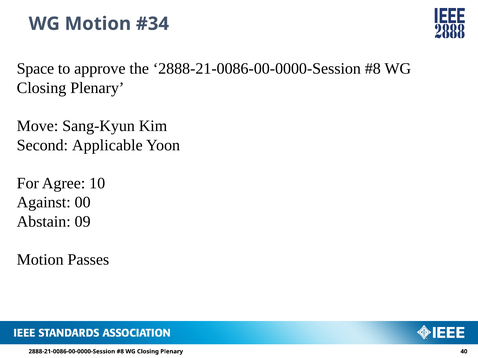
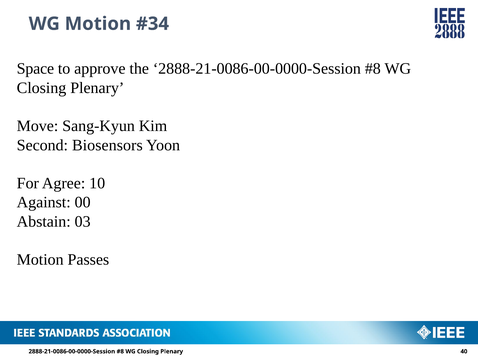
Applicable: Applicable -> Biosensors
09: 09 -> 03
